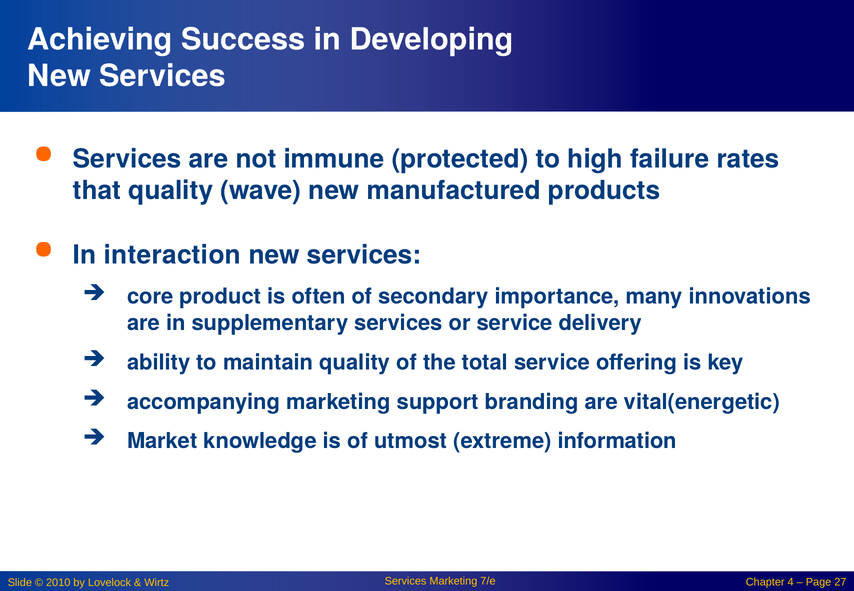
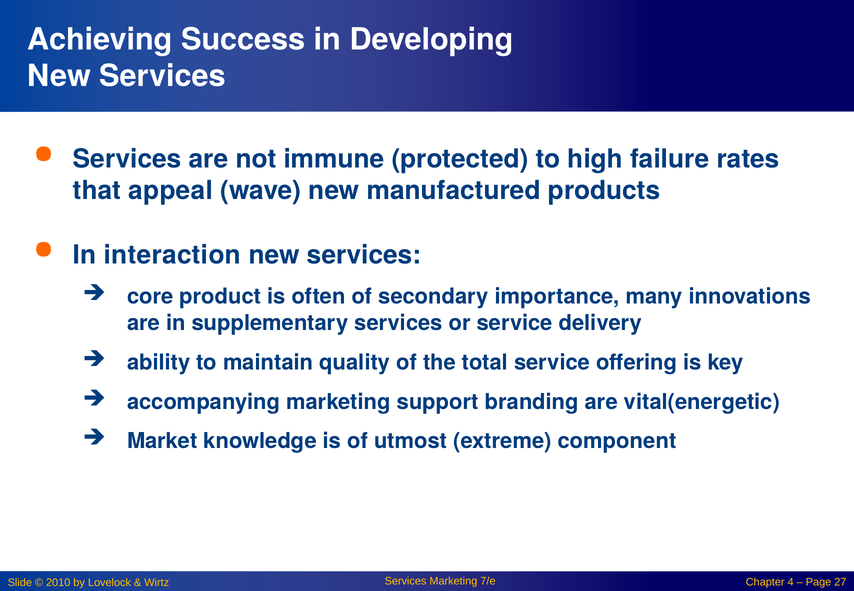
that quality: quality -> appeal
information: information -> component
